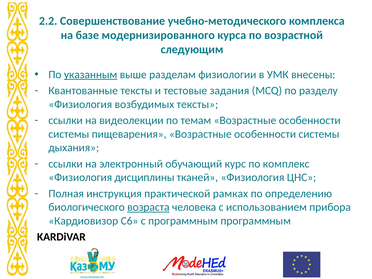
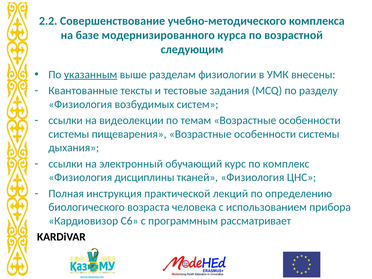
возбудимых тексты: тексты -> систем
рамках: рамках -> лекций
возраста underline: present -> none
программным программным: программным -> рассматривает
